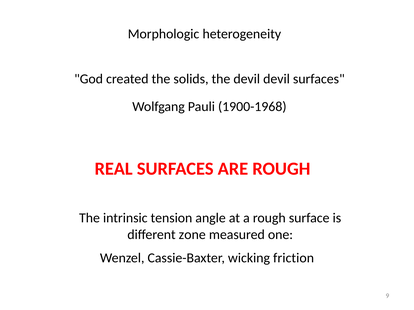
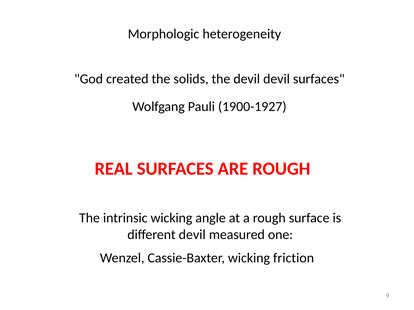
1900-1968: 1900-1968 -> 1900-1927
intrinsic tension: tension -> wicking
different zone: zone -> devil
